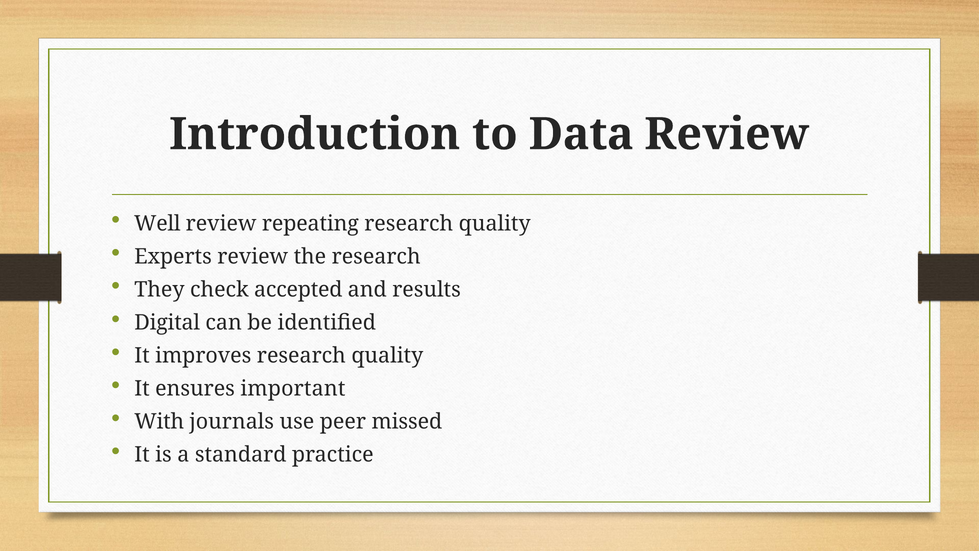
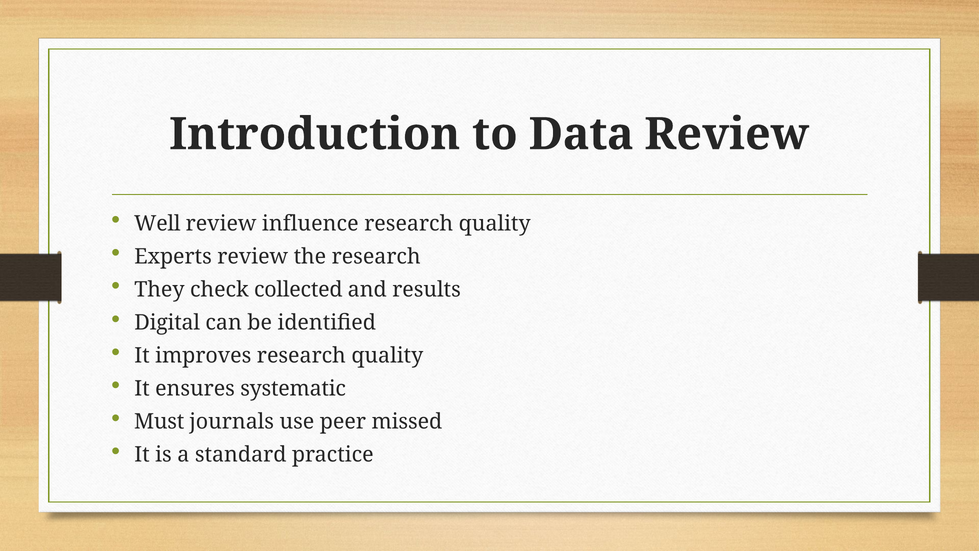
repeating: repeating -> influence
accepted: accepted -> collected
important: important -> systematic
With: With -> Must
